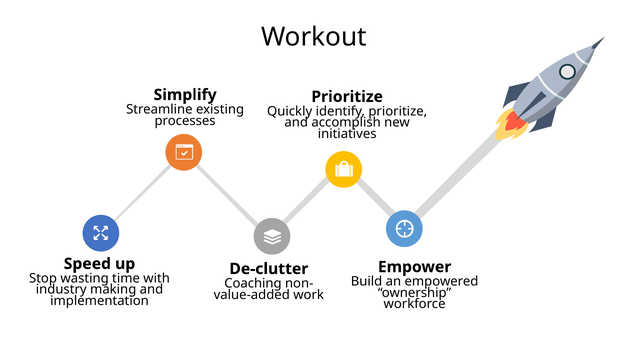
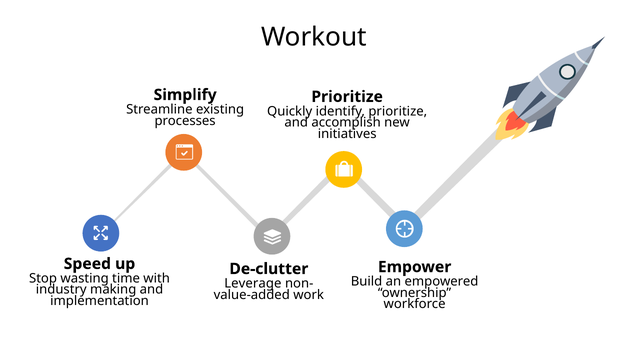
Coaching: Coaching -> Leverage
